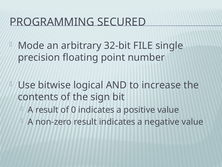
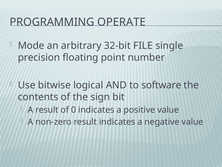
SECURED: SECURED -> OPERATE
increase: increase -> software
